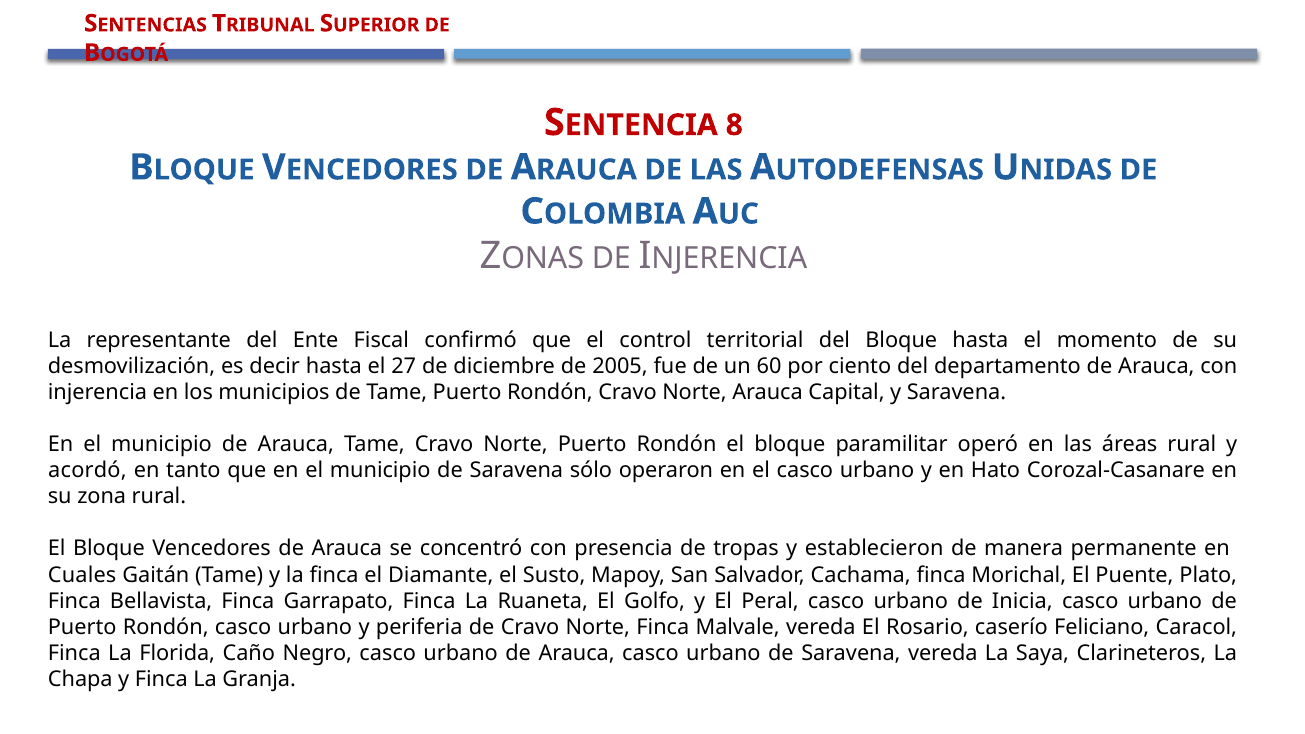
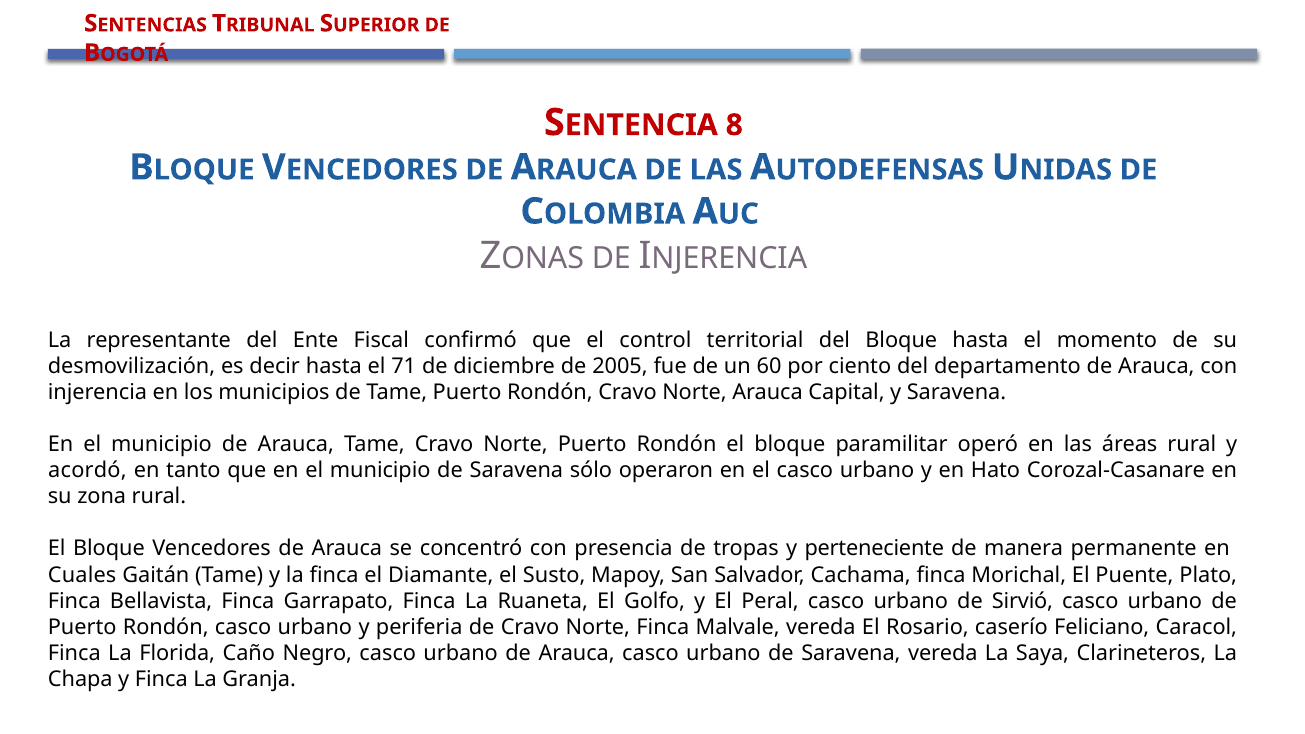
27: 27 -> 71
establecieron: establecieron -> perteneciente
Inicia: Inicia -> Sirvió
